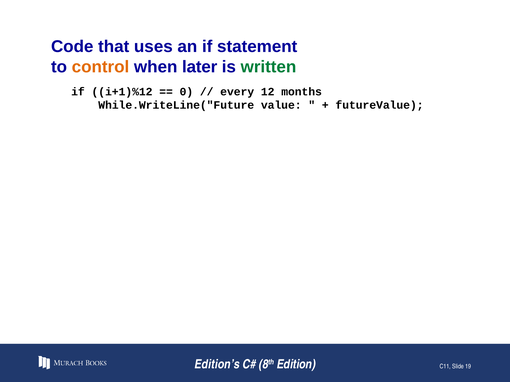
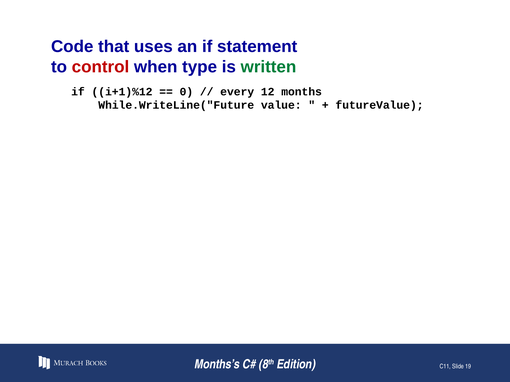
control colour: orange -> red
later: later -> type
Edition’s: Edition’s -> Months’s
